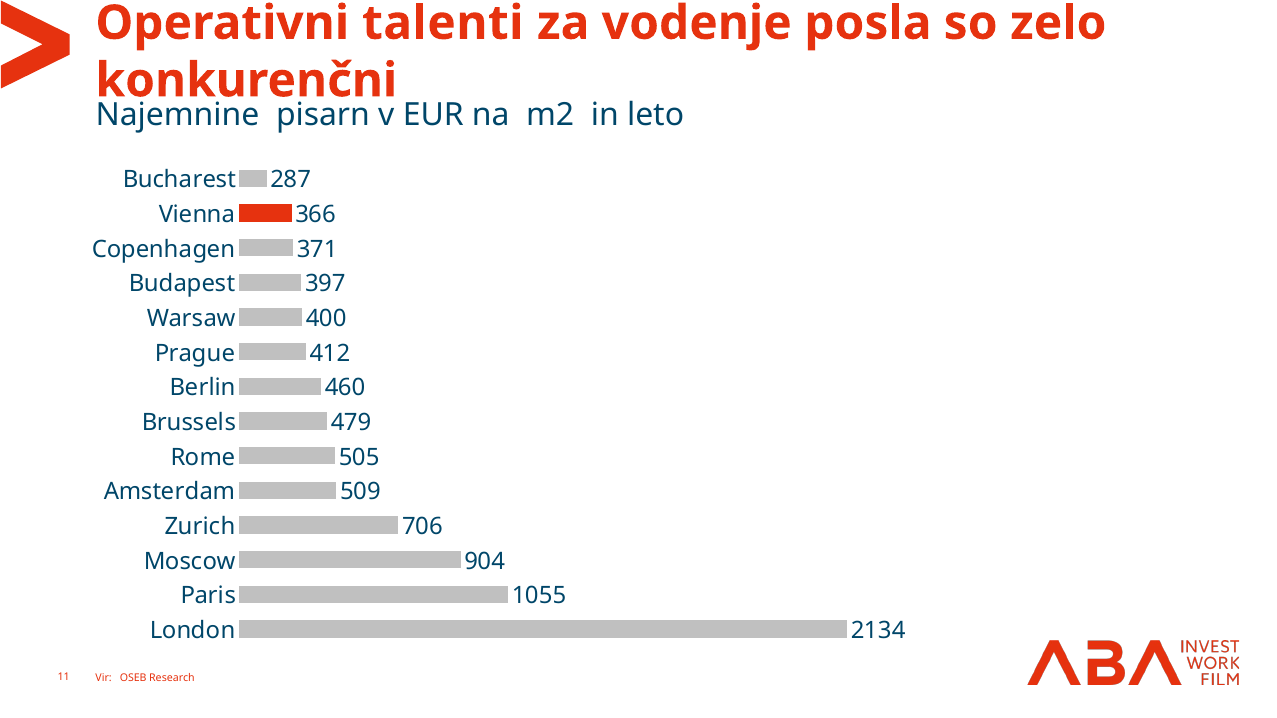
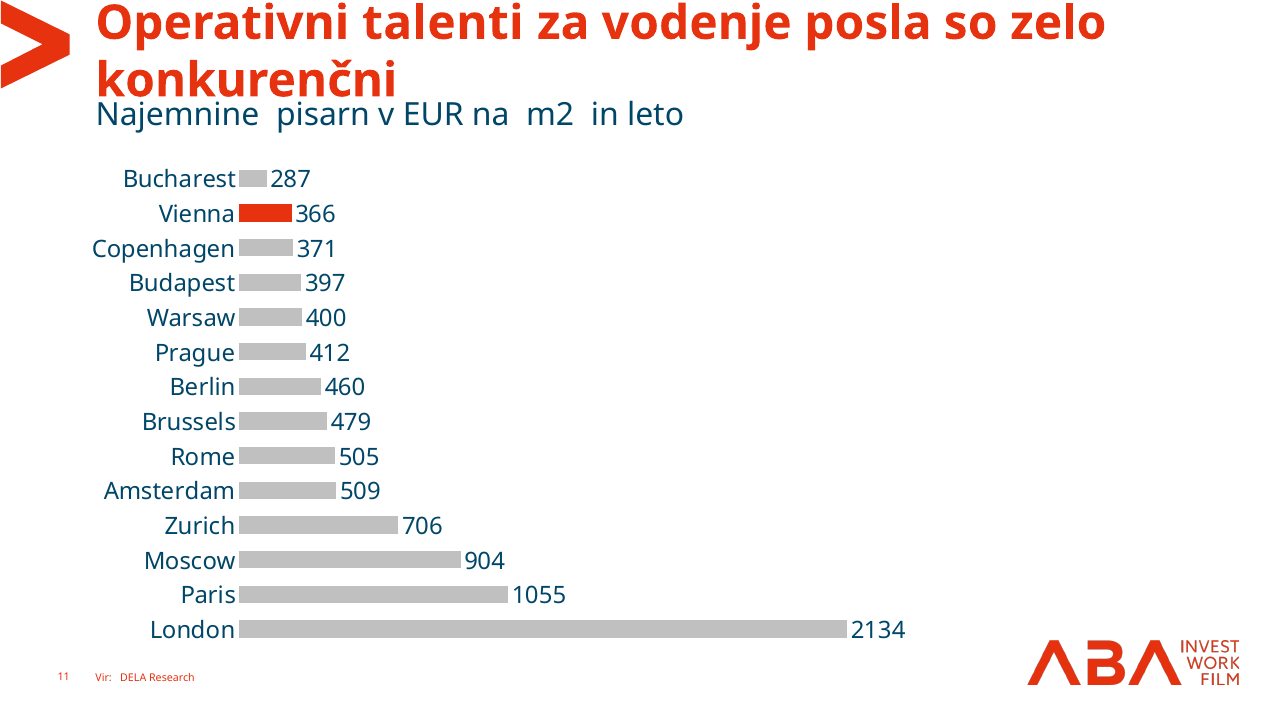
OSEB: OSEB -> DELA
